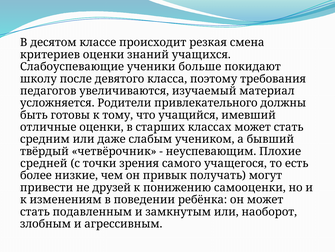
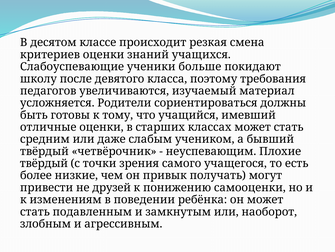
привлекательного: привлекательного -> сориентироваться
средней at (44, 163): средней -> твёрдый
